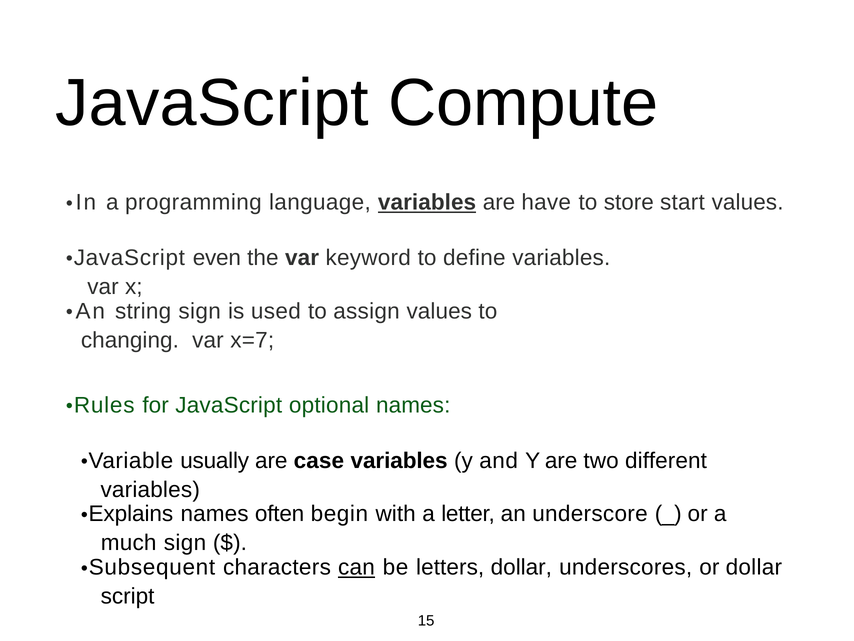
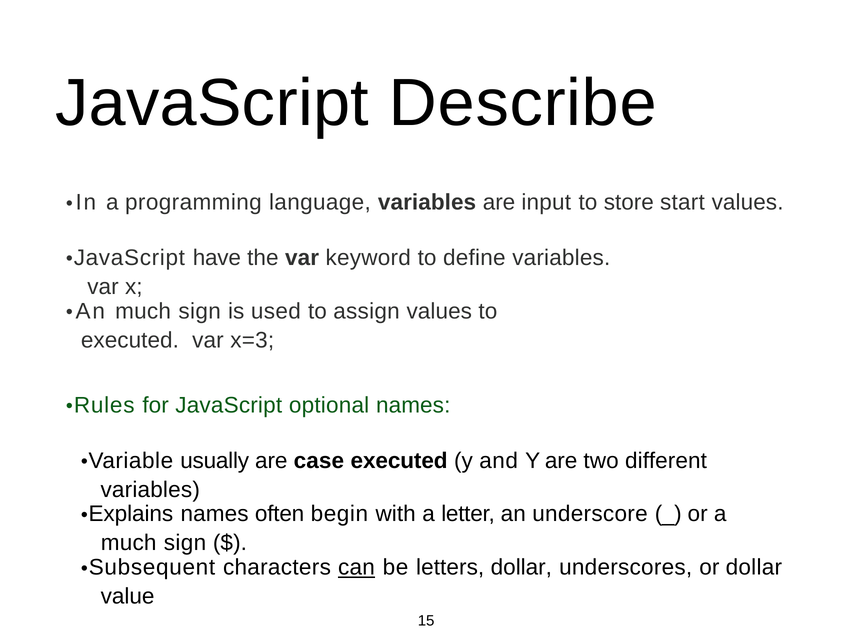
Compute: Compute -> Describe
variables at (427, 202) underline: present -> none
have: have -> input
even: even -> have
An string: string -> much
changing at (130, 340): changing -> executed
x=7: x=7 -> x=3
case variables: variables -> executed
script: script -> value
